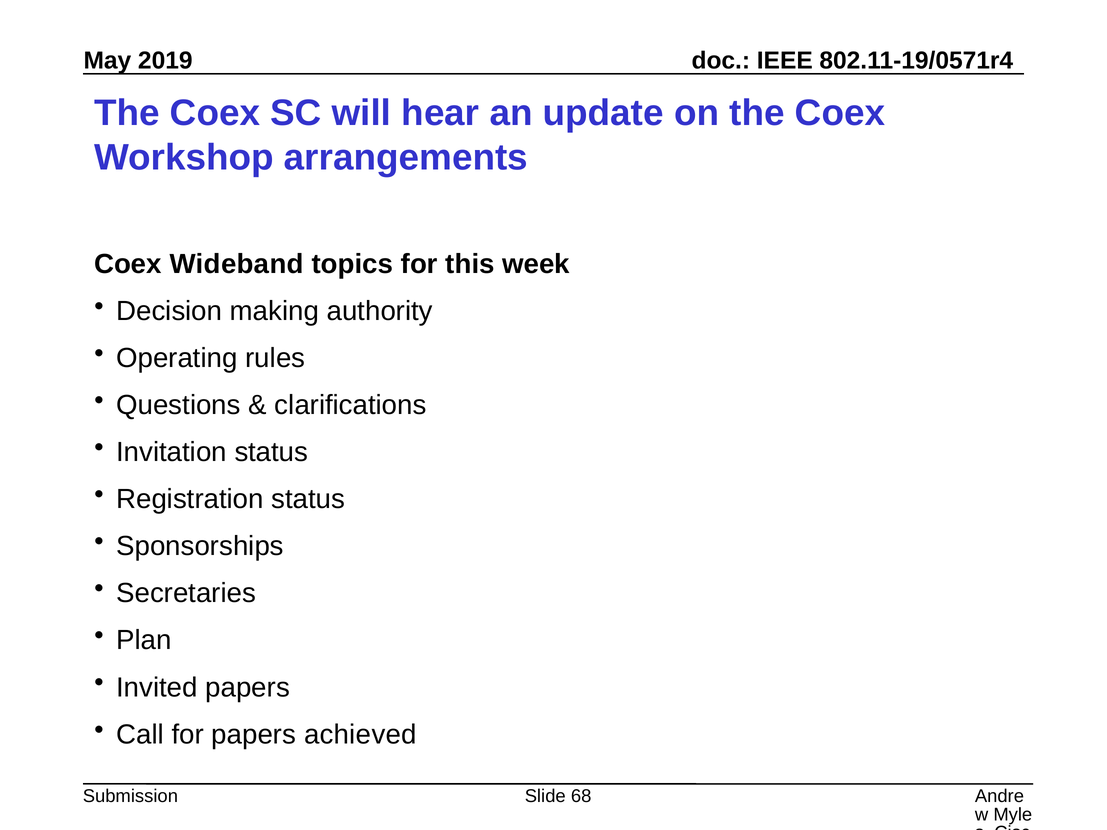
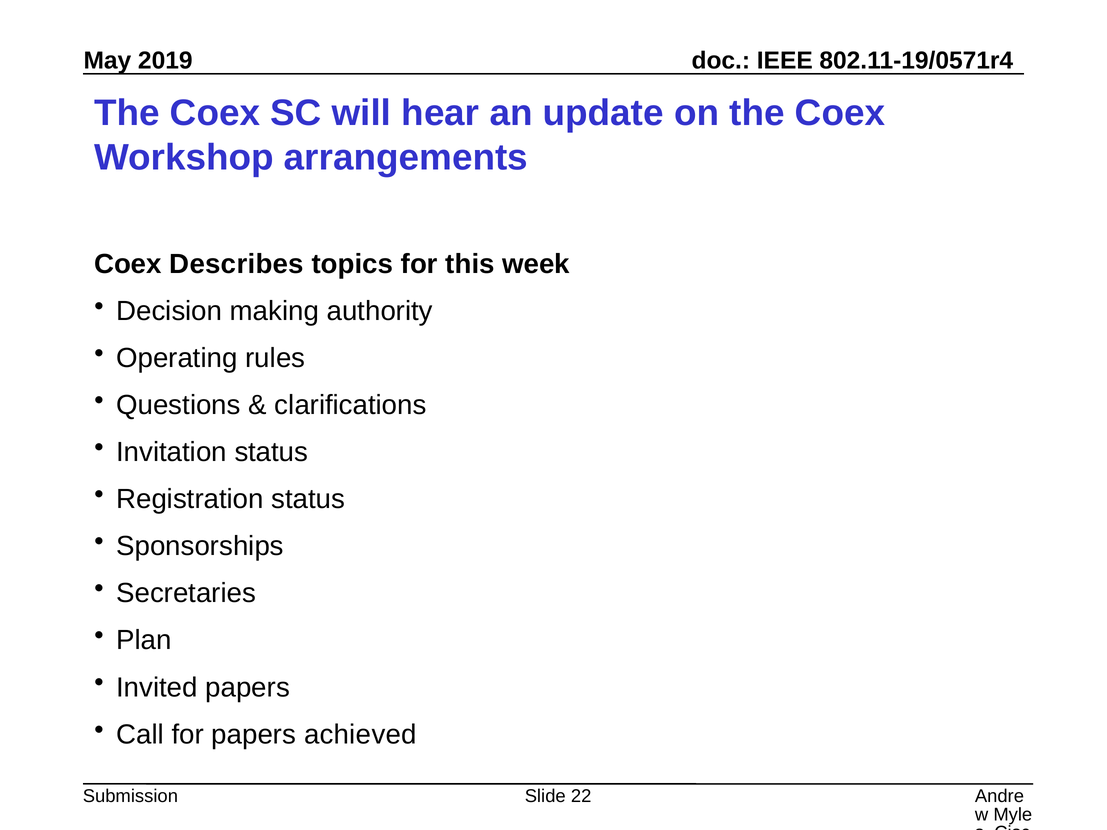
Wideband: Wideband -> Describes
68: 68 -> 22
